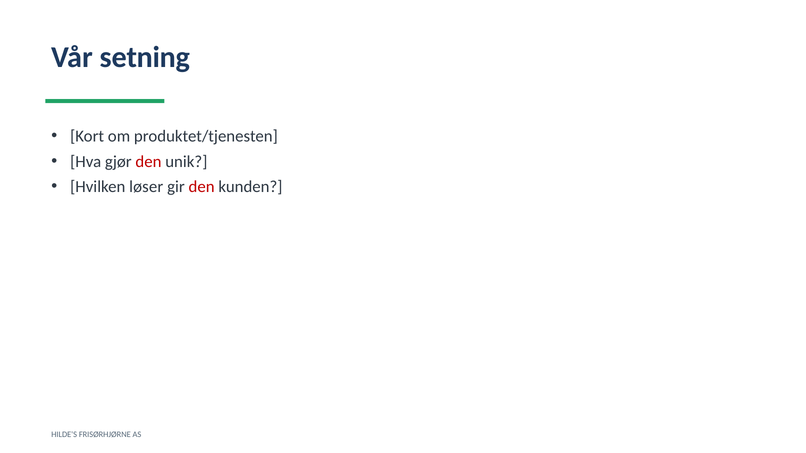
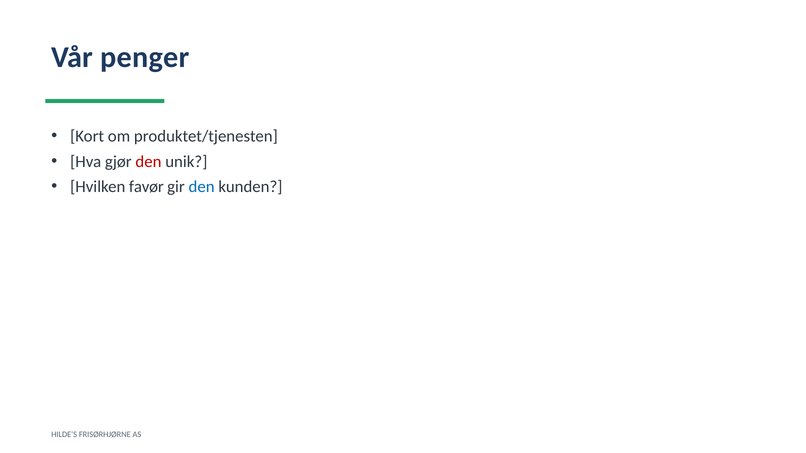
setning: setning -> penger
løser: løser -> favør
den at (202, 187) colour: red -> blue
